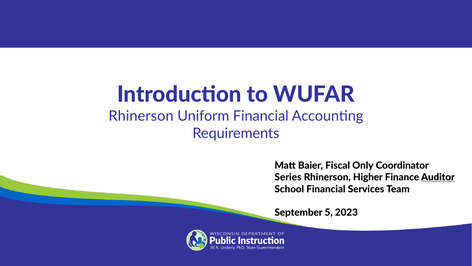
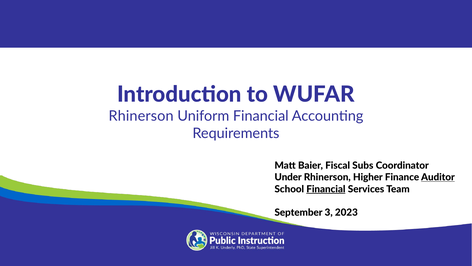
Only: Only -> Subs
Series: Series -> Under
Financial at (326, 189) underline: none -> present
5: 5 -> 3
